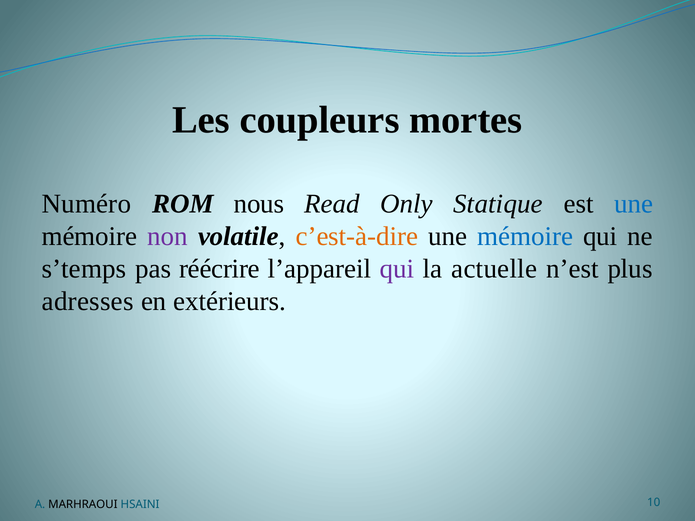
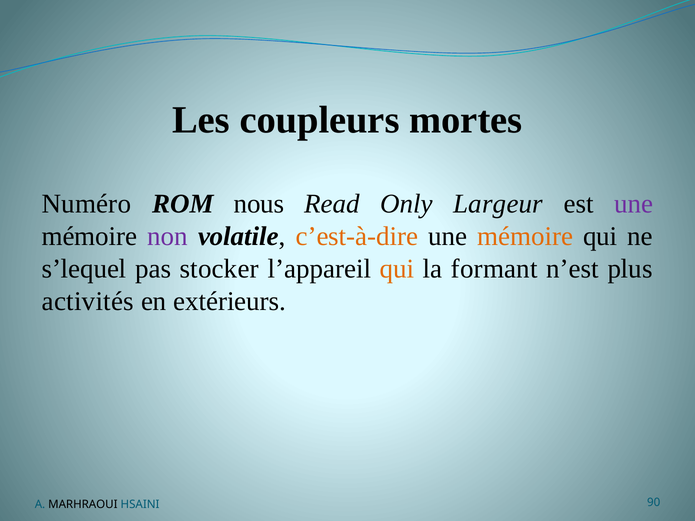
Statique: Statique -> Largeur
une at (634, 204) colour: blue -> purple
mémoire at (525, 237) colour: blue -> orange
s’temps: s’temps -> s’lequel
réécrire: réécrire -> stocker
qui at (397, 269) colour: purple -> orange
actuelle: actuelle -> formant
adresses: adresses -> activités
10: 10 -> 90
